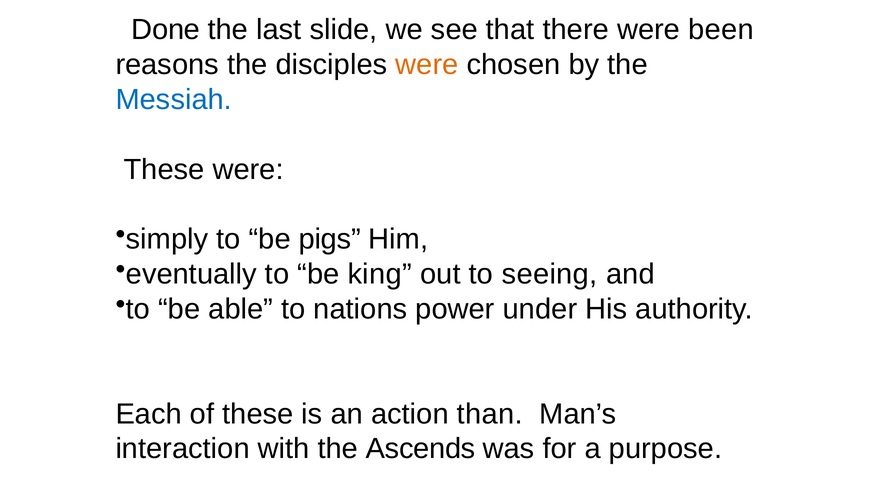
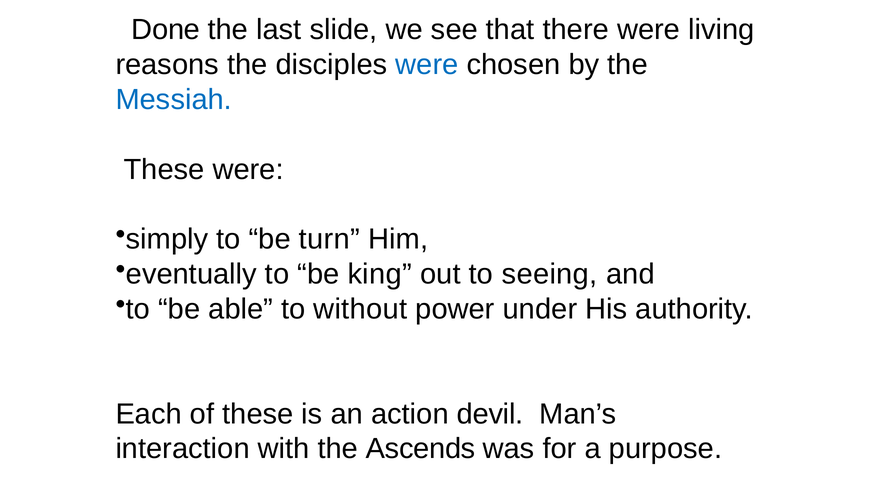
been: been -> living
were at (427, 65) colour: orange -> blue
pigs: pigs -> turn
nations: nations -> without
than: than -> devil
